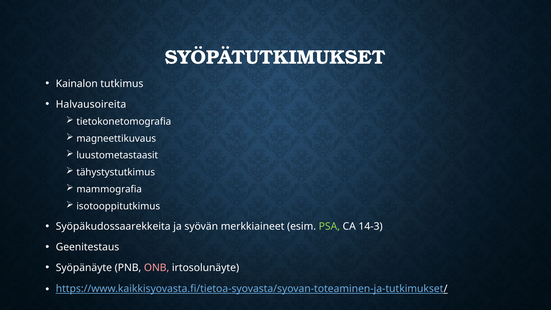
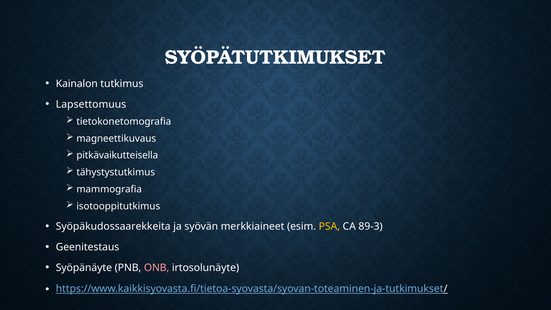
Halvausoireita: Halvausoireita -> Lapsettomuus
luustometastaasit: luustometastaasit -> pitkävaikutteisella
PSA colour: light green -> yellow
14-3: 14-3 -> 89-3
